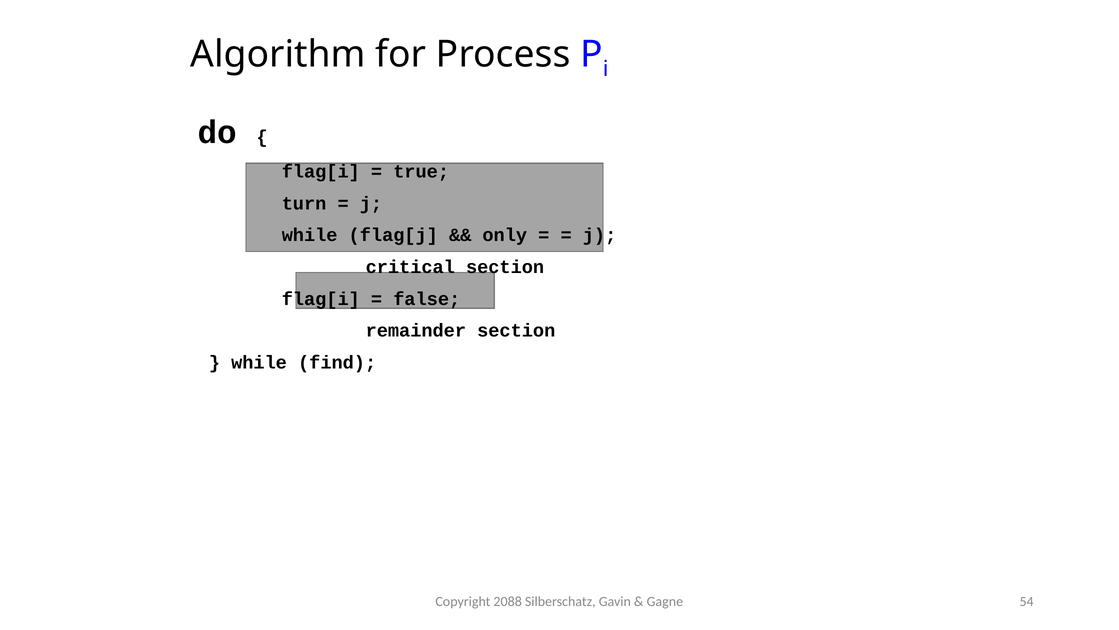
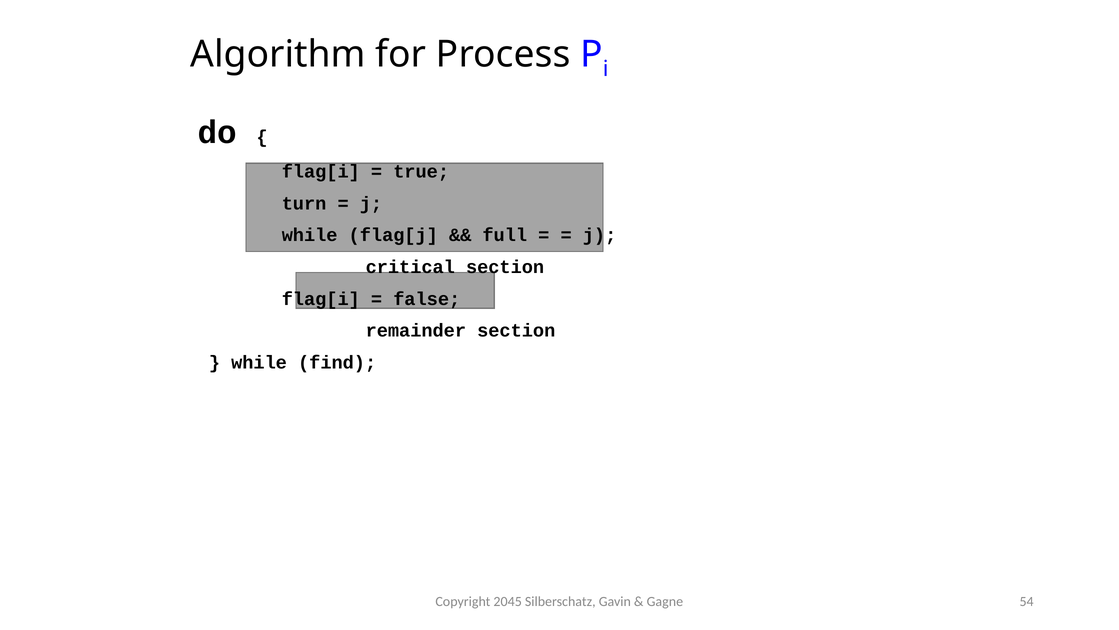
only: only -> full
2088: 2088 -> 2045
